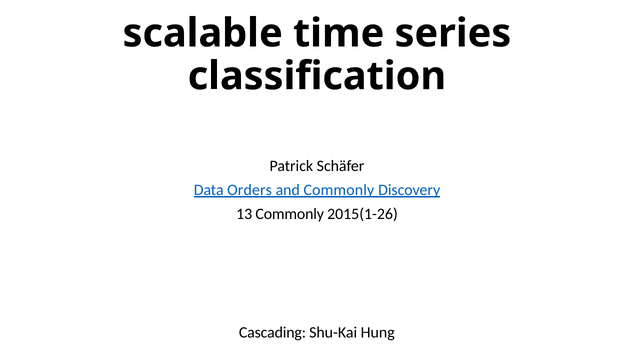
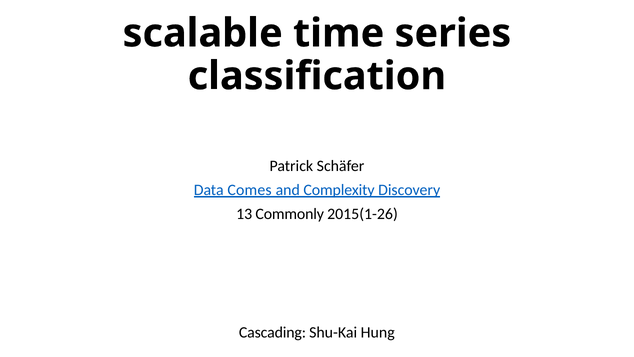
Orders: Orders -> Comes
and Commonly: Commonly -> Complexity
